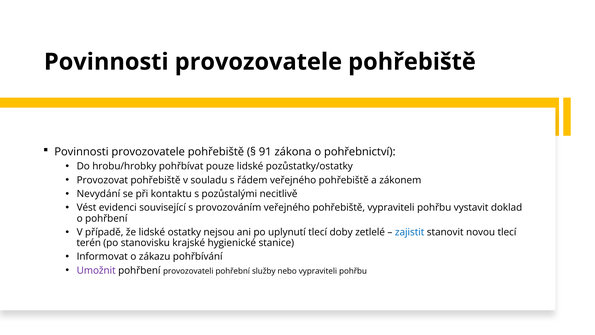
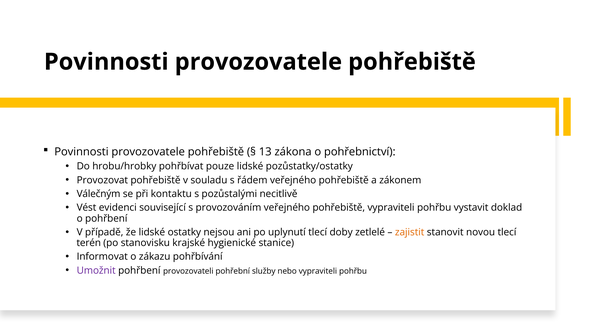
91: 91 -> 13
Nevydání: Nevydání -> Válečným
zajistit colour: blue -> orange
